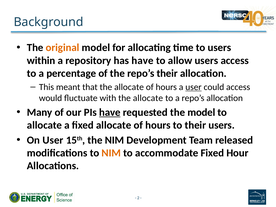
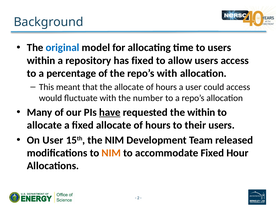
original colour: orange -> blue
has have: have -> fixed
repo’s their: their -> with
user at (193, 87) underline: present -> none
with the allocate: allocate -> number
the model: model -> within
